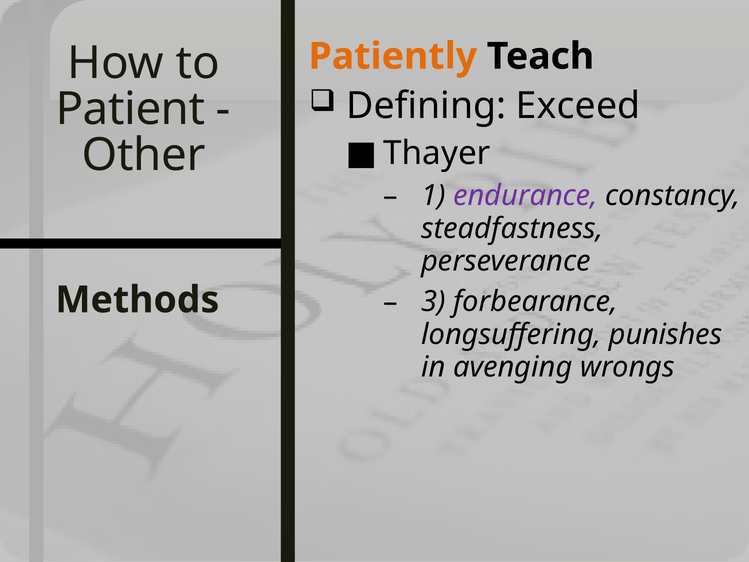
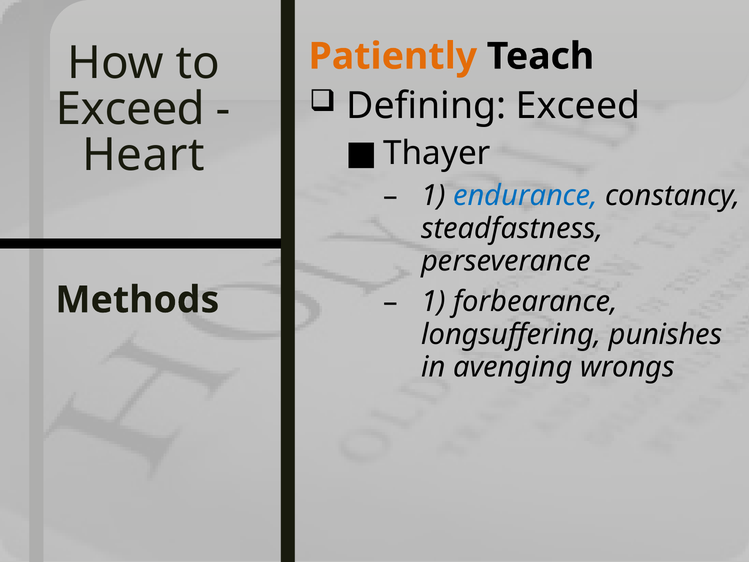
Patient at (131, 109): Patient -> Exceed
Other: Other -> Heart
endurance colour: purple -> blue
3 at (434, 301): 3 -> 1
